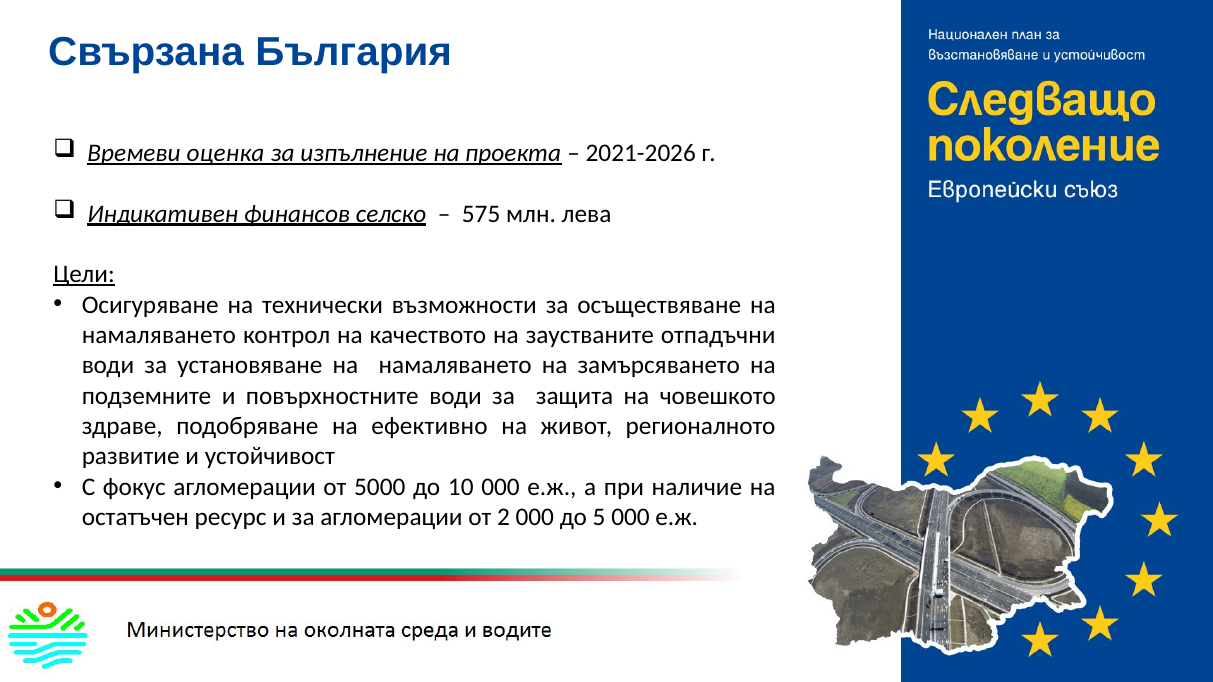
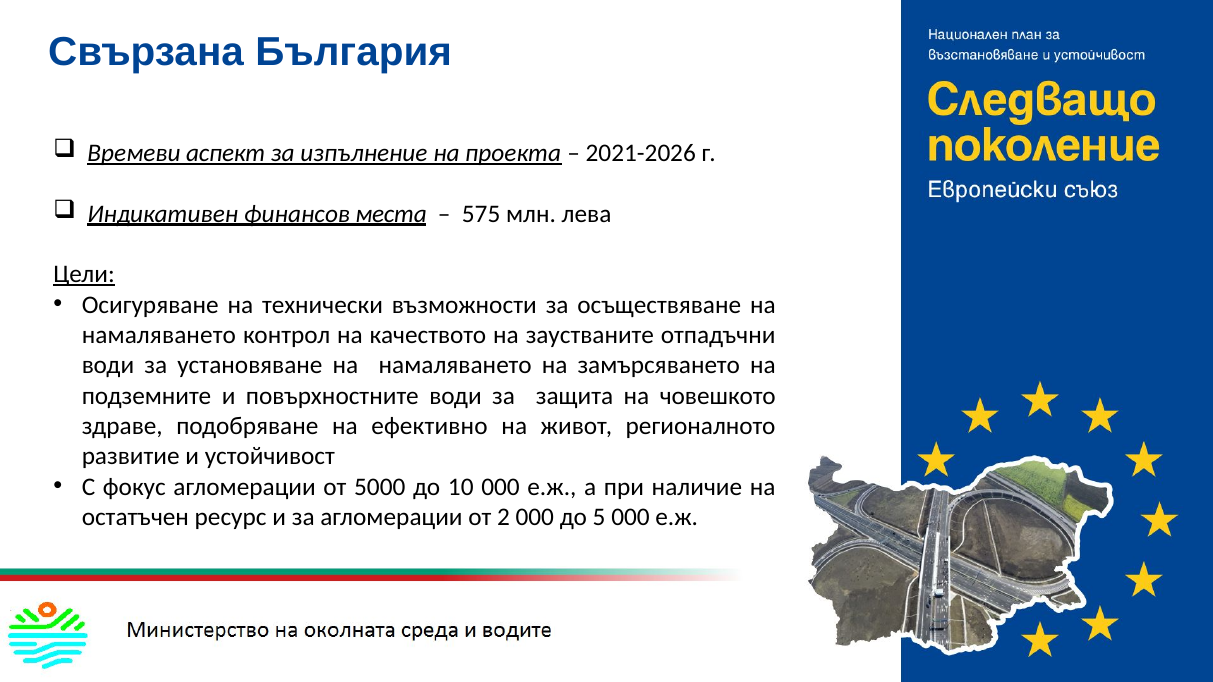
оценка: оценка -> аспект
селско: селско -> места
